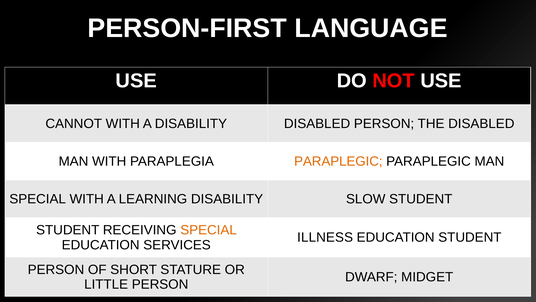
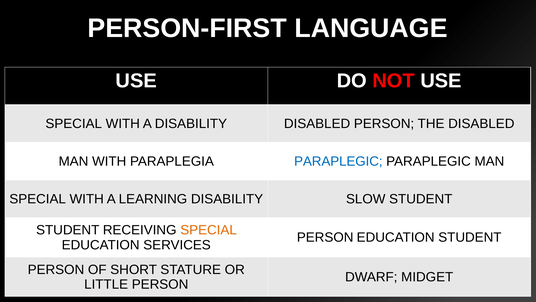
CANNOT at (74, 124): CANNOT -> SPECIAL
PARAPLEGIC at (338, 161) colour: orange -> blue
ILLNESS at (325, 237): ILLNESS -> PERSON
